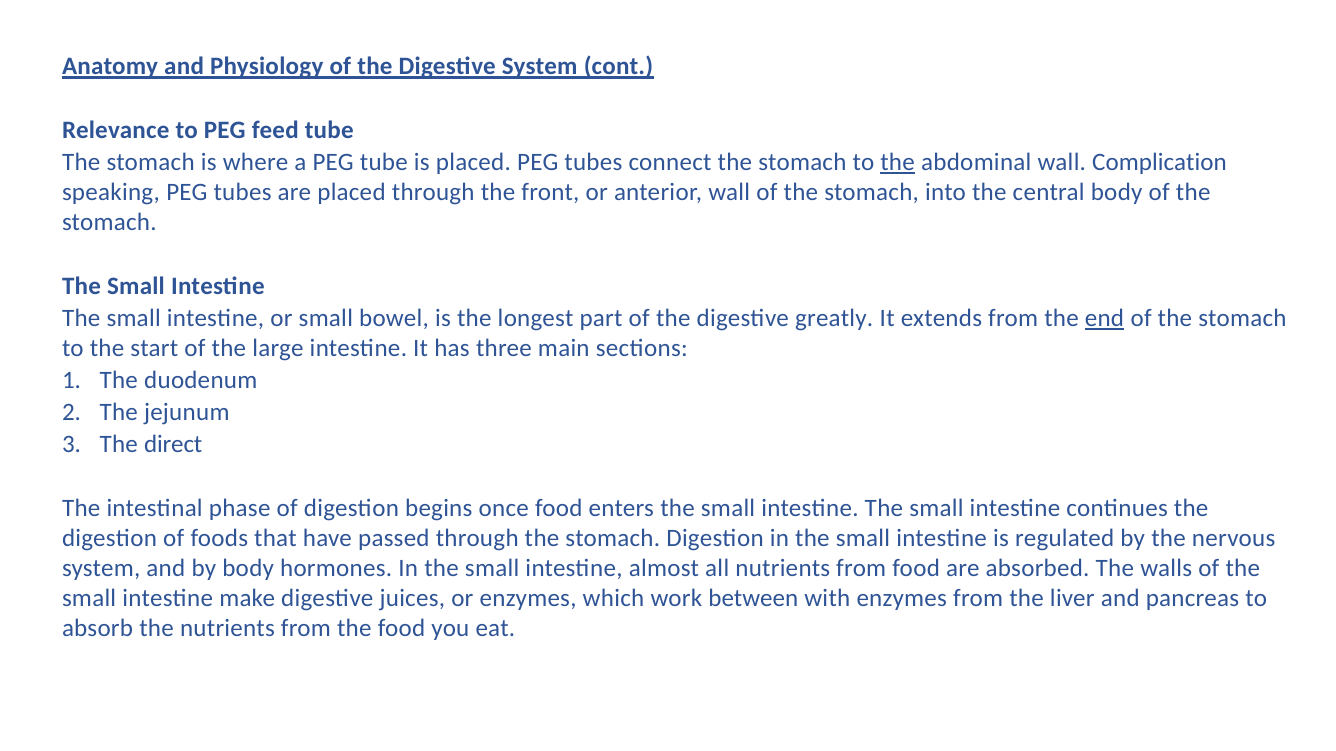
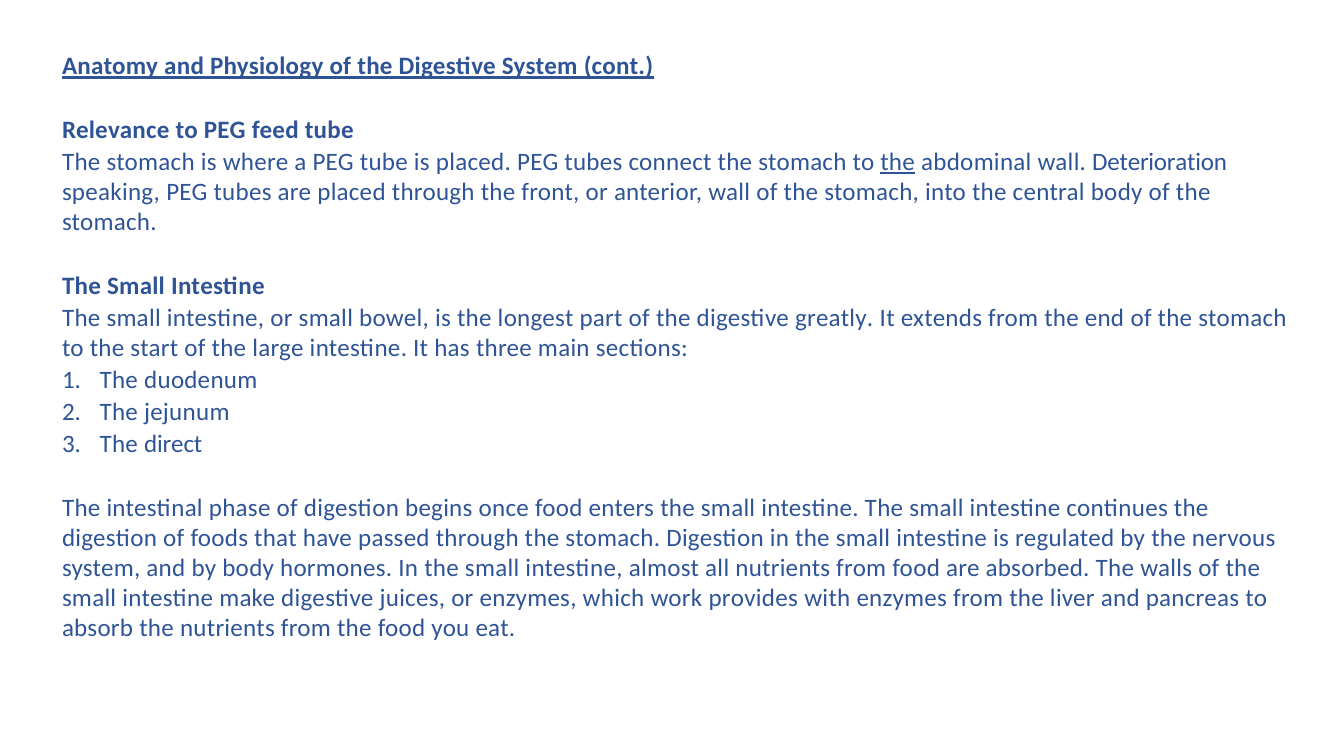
Complication: Complication -> Deterioration
end underline: present -> none
between: between -> provides
